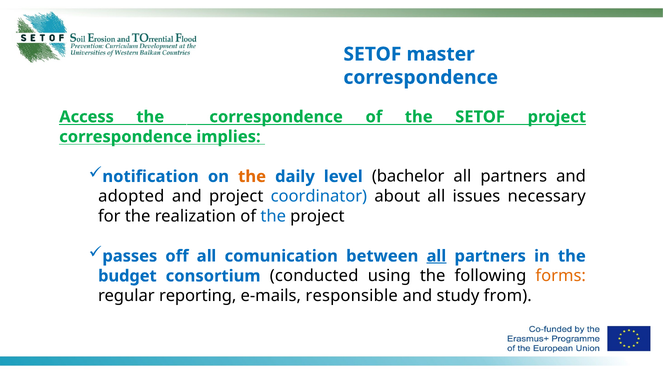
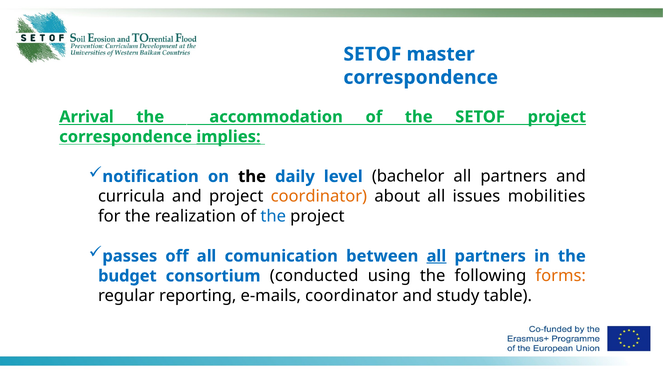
Access: Access -> Arrival
the correspondence: correspondence -> accommodation
implies underline: none -> present
the at (252, 176) colour: orange -> black
adopted: adopted -> curricula
coordinator at (319, 196) colour: blue -> orange
necessary: necessary -> mobilities
e-mails responsible: responsible -> coordinator
from: from -> table
